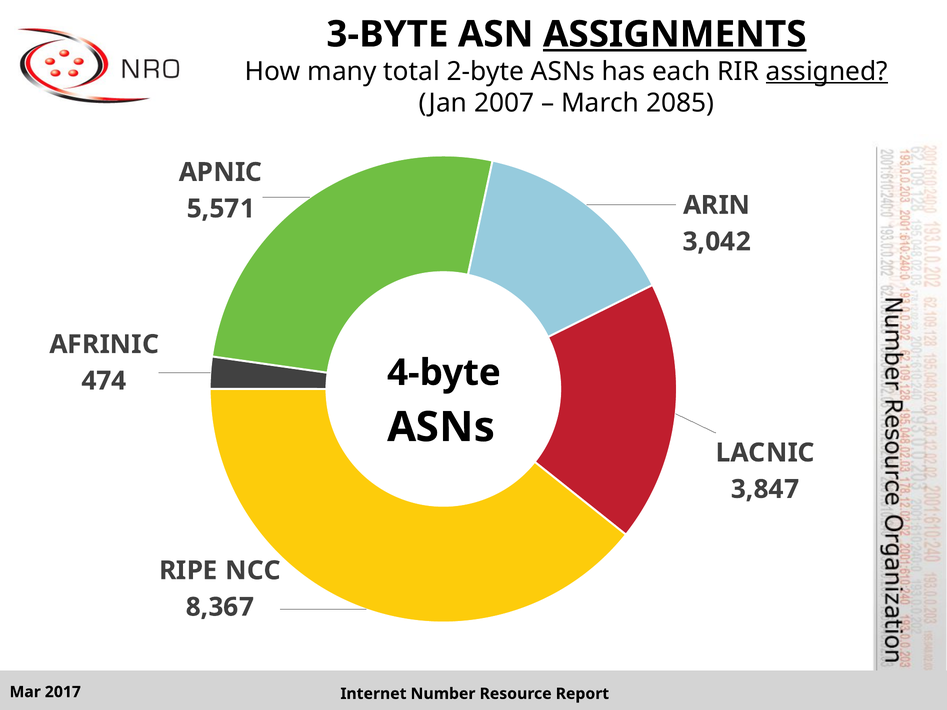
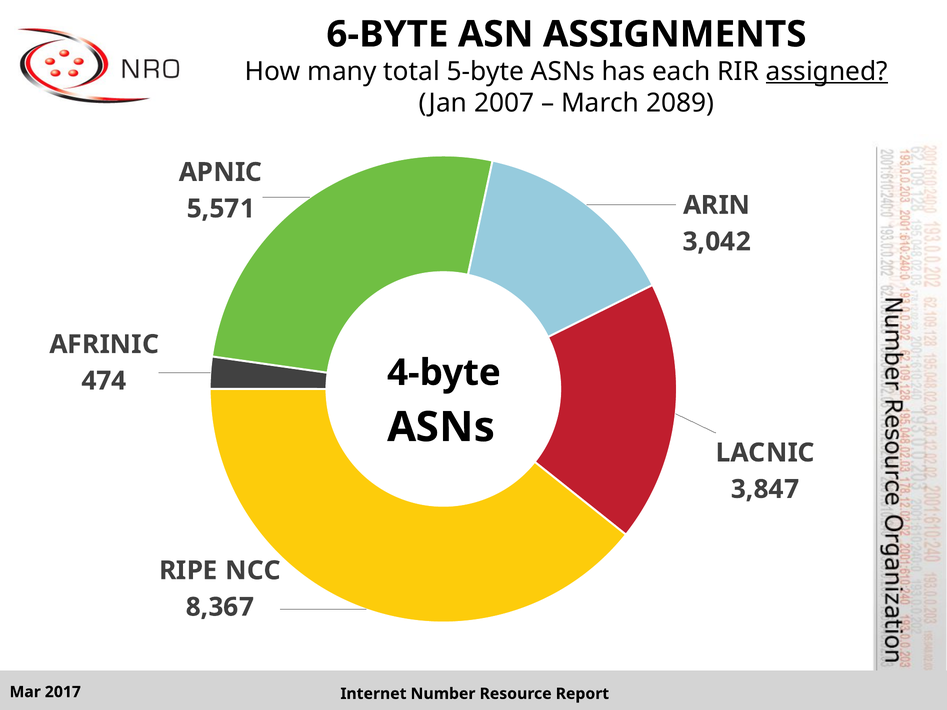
3-BYTE: 3-BYTE -> 6-BYTE
ASSIGNMENTS underline: present -> none
2-byte: 2-byte -> 5-byte
2085: 2085 -> 2089
